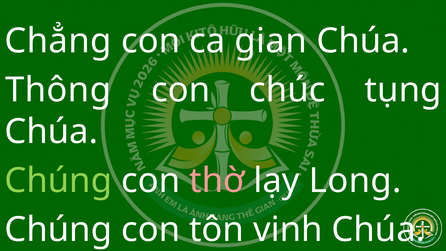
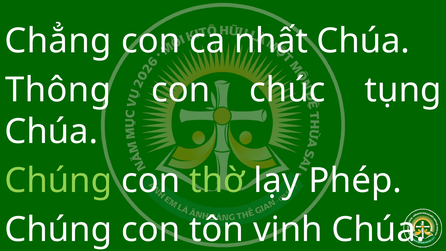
gian: gian -> nhất
thờ colour: pink -> light green
Long: Long -> Phép
